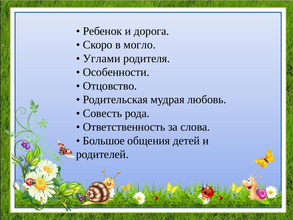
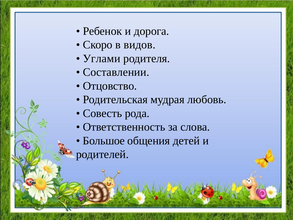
могло: могло -> видов
Особенности: Особенности -> Составлении
